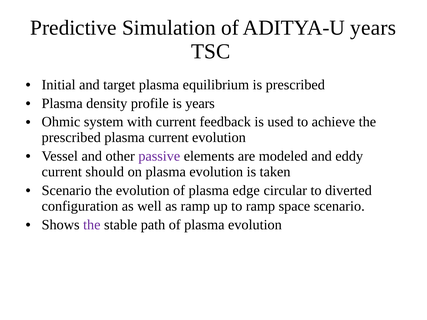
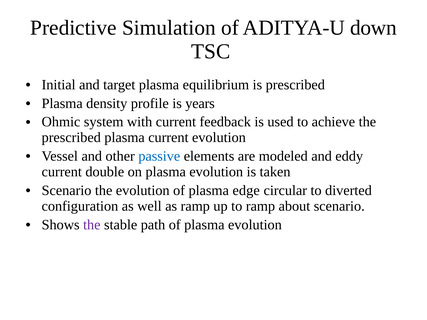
ADITYA-U years: years -> down
passive colour: purple -> blue
should: should -> double
space: space -> about
